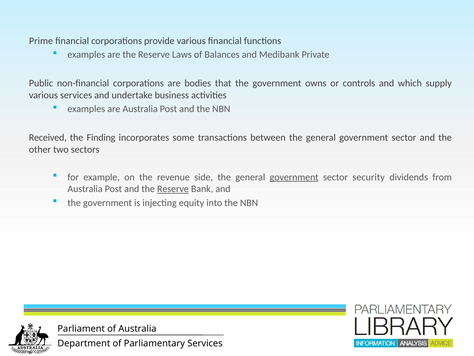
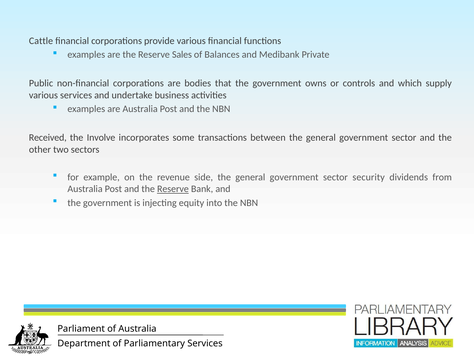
Prime: Prime -> Cattle
Laws: Laws -> Sales
Finding: Finding -> Involve
government at (294, 177) underline: present -> none
